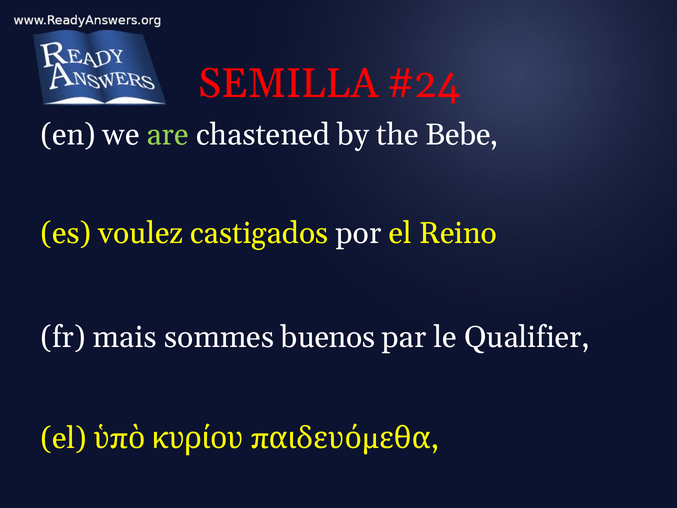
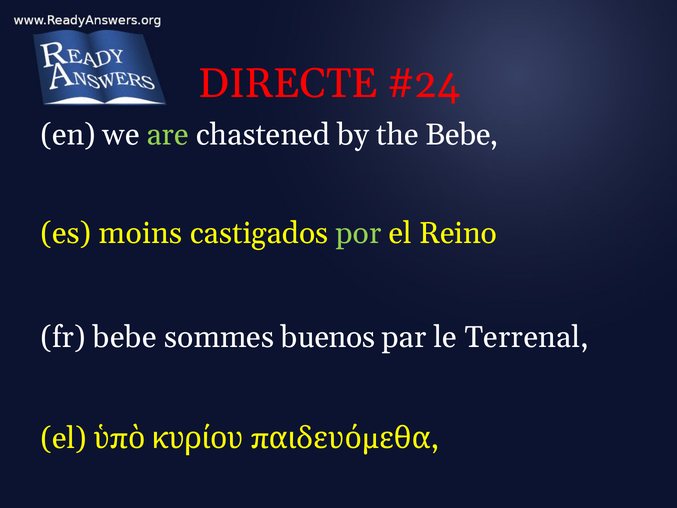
SEMILLA: SEMILLA -> DIRECTE
voulez: voulez -> moins
por colour: white -> light green
fr mais: mais -> bebe
Qualifier: Qualifier -> Terrenal
